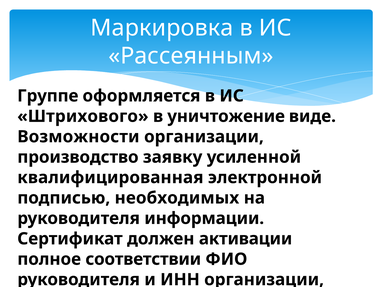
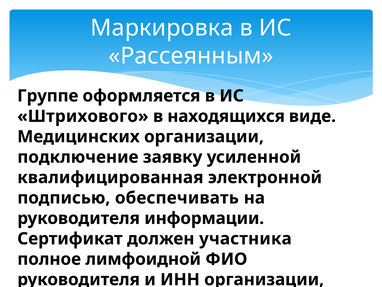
уничтожение: уничтожение -> находящихся
Возможности: Возможности -> Медицинских
производство: производство -> подключение
необходимых: необходимых -> обеспечивать
активации: активации -> участника
соответствии: соответствии -> лимфоидной
